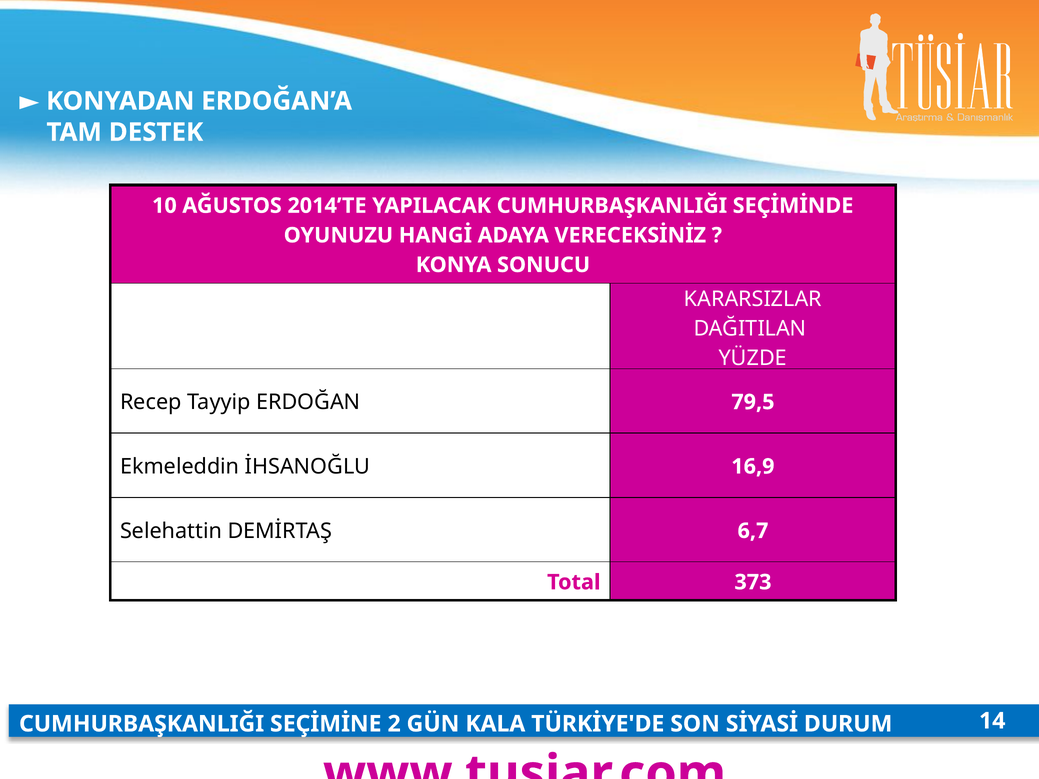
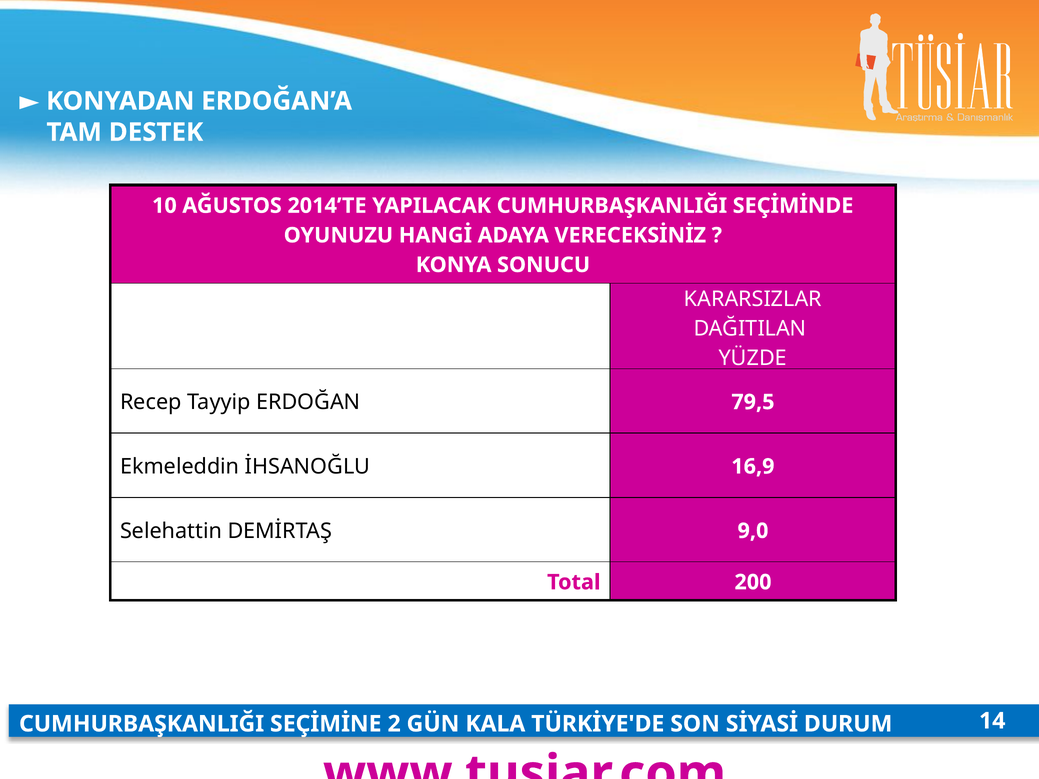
6,7: 6,7 -> 9,0
373: 373 -> 200
